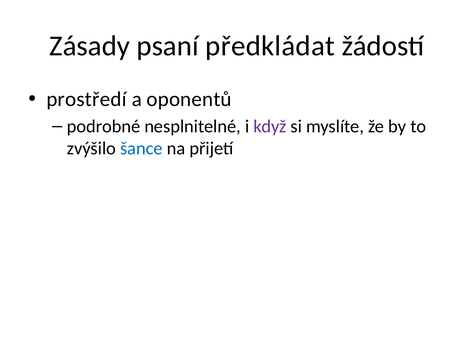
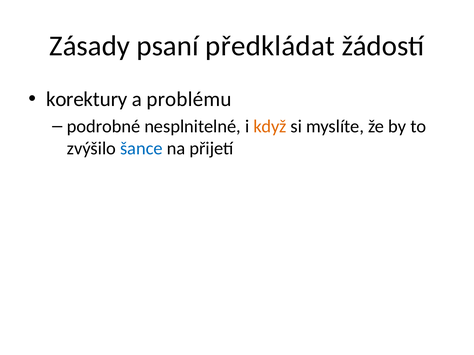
prostředí: prostředí -> korektury
oponentů: oponentů -> problému
když colour: purple -> orange
